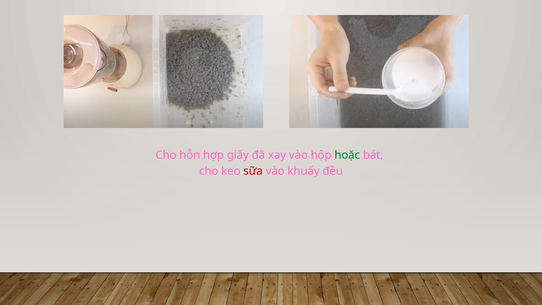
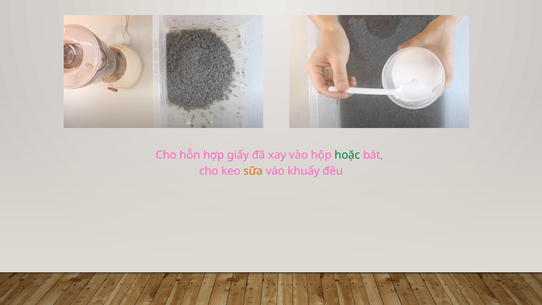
sữa colour: red -> orange
